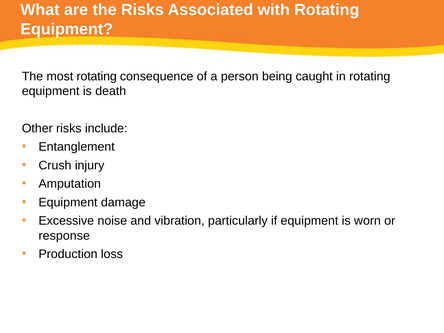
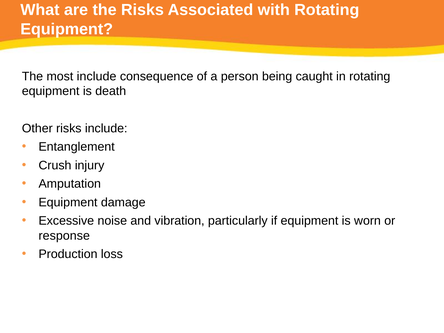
most rotating: rotating -> include
